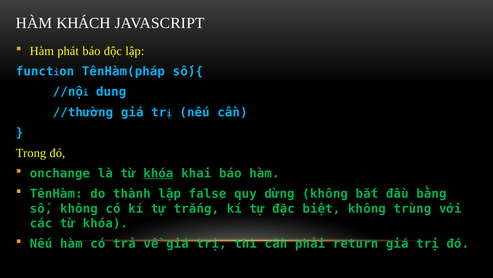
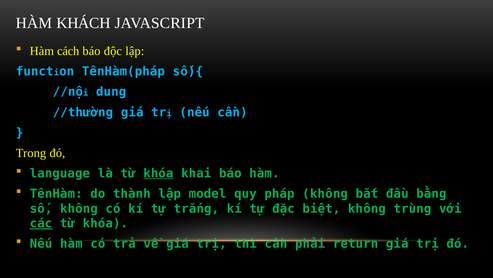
phát: phát -> cách
onchange: onchange -> language
false: false -> model
dừng: dừng -> pháp
các underline: none -> present
